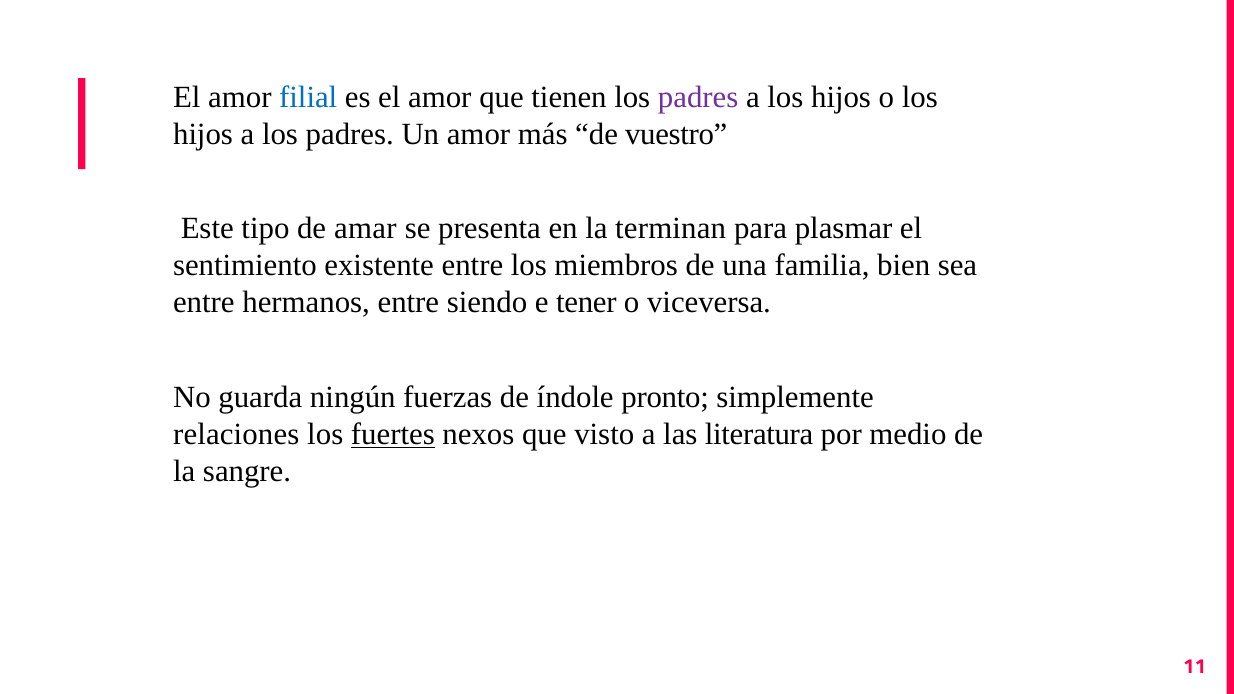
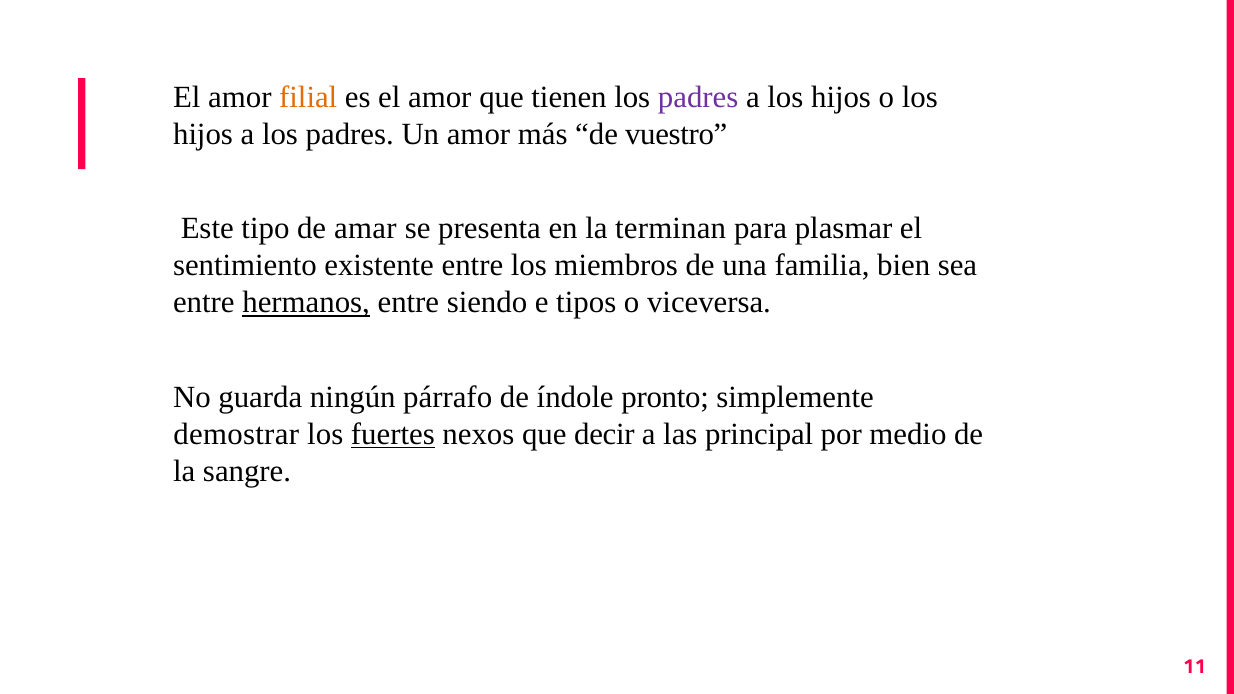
filial colour: blue -> orange
hermanos underline: none -> present
tener: tener -> tipos
fuerzas: fuerzas -> párrafo
relaciones: relaciones -> demostrar
visto: visto -> decir
literatura: literatura -> principal
